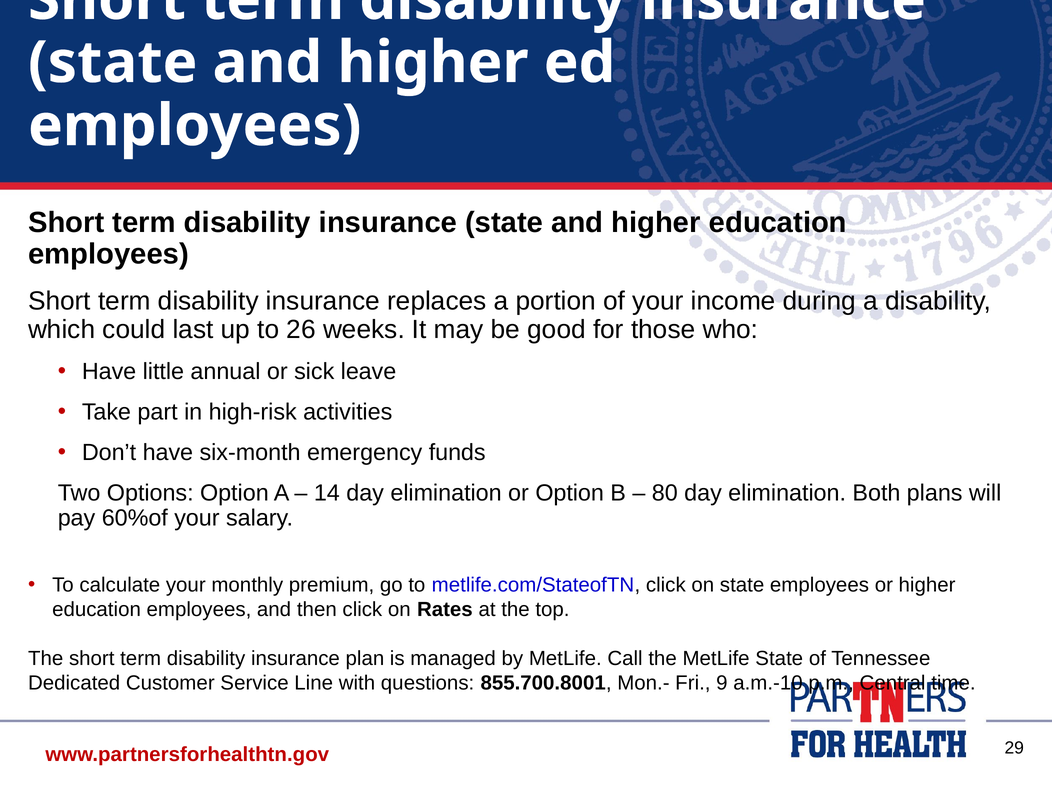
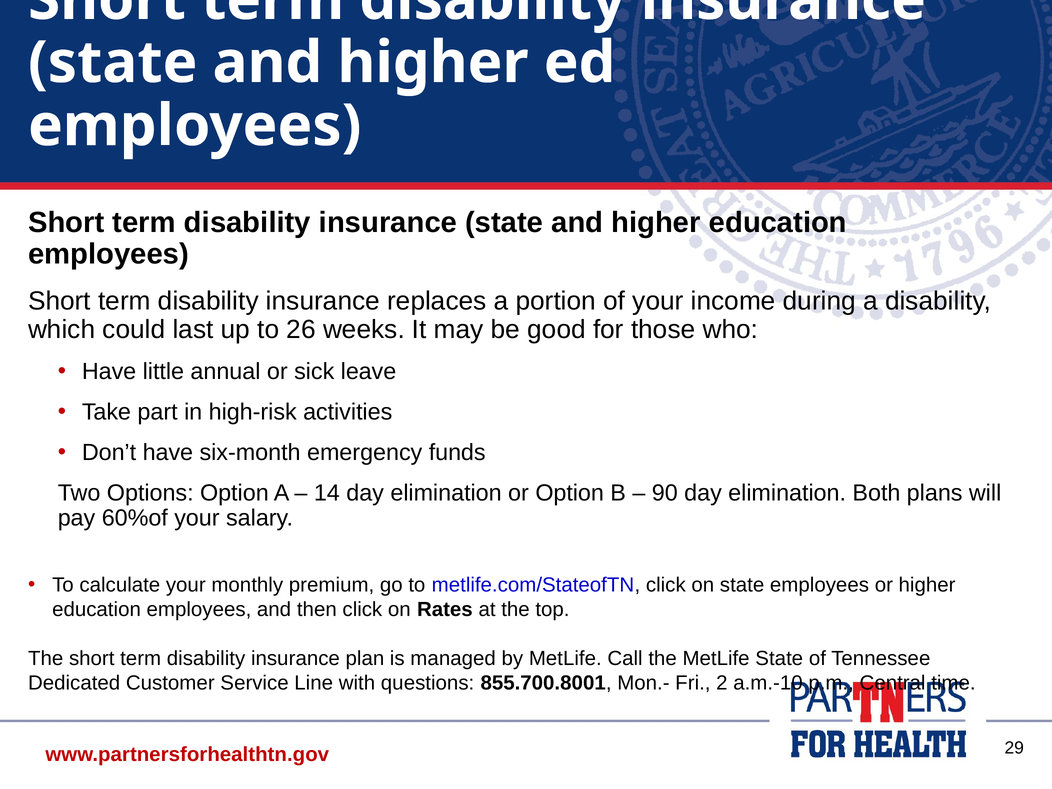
80: 80 -> 90
9: 9 -> 2
